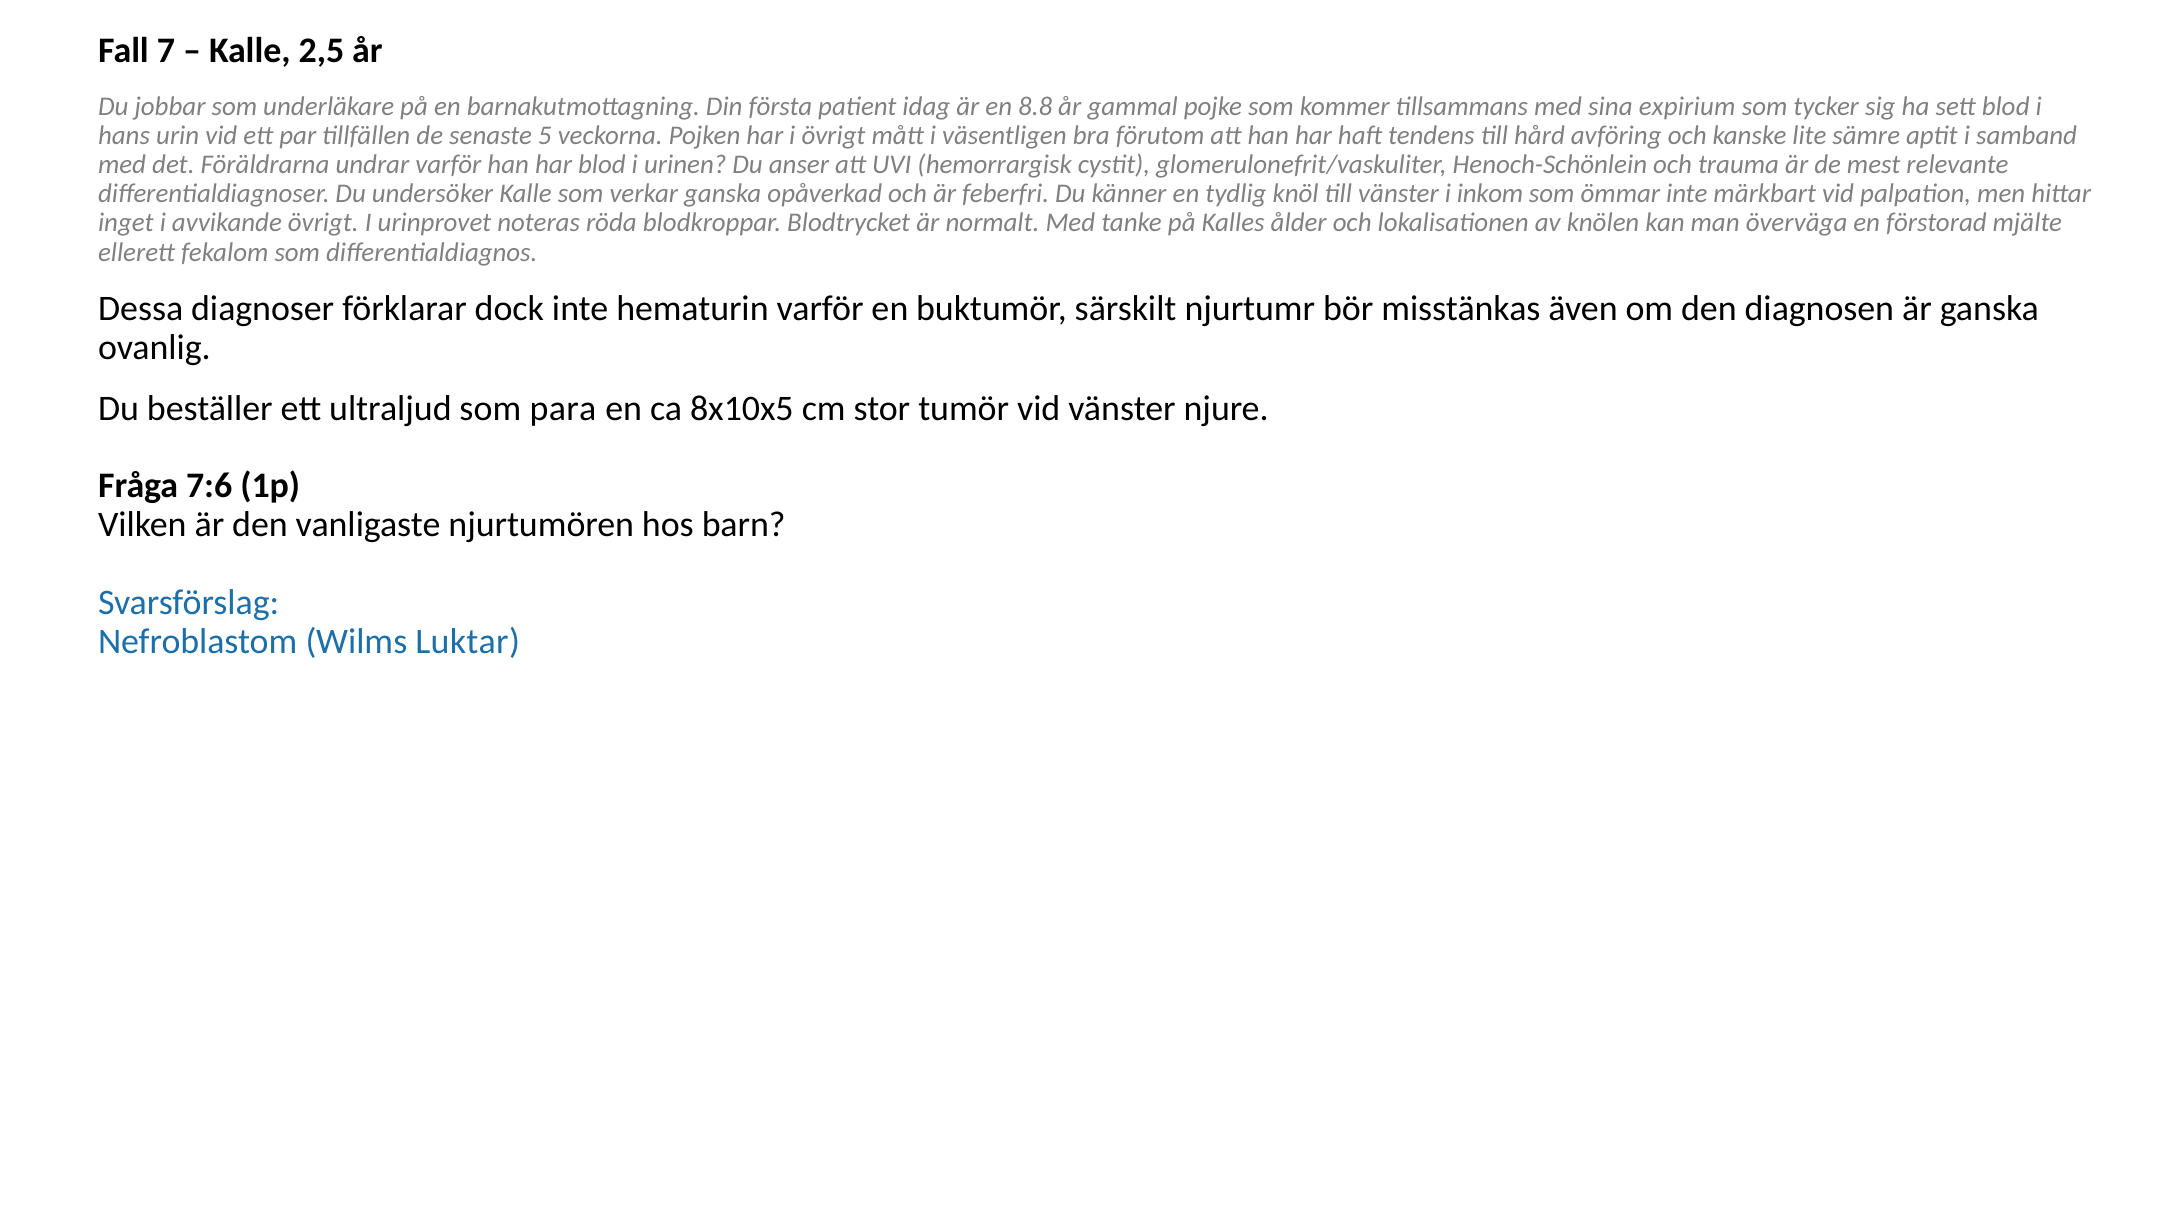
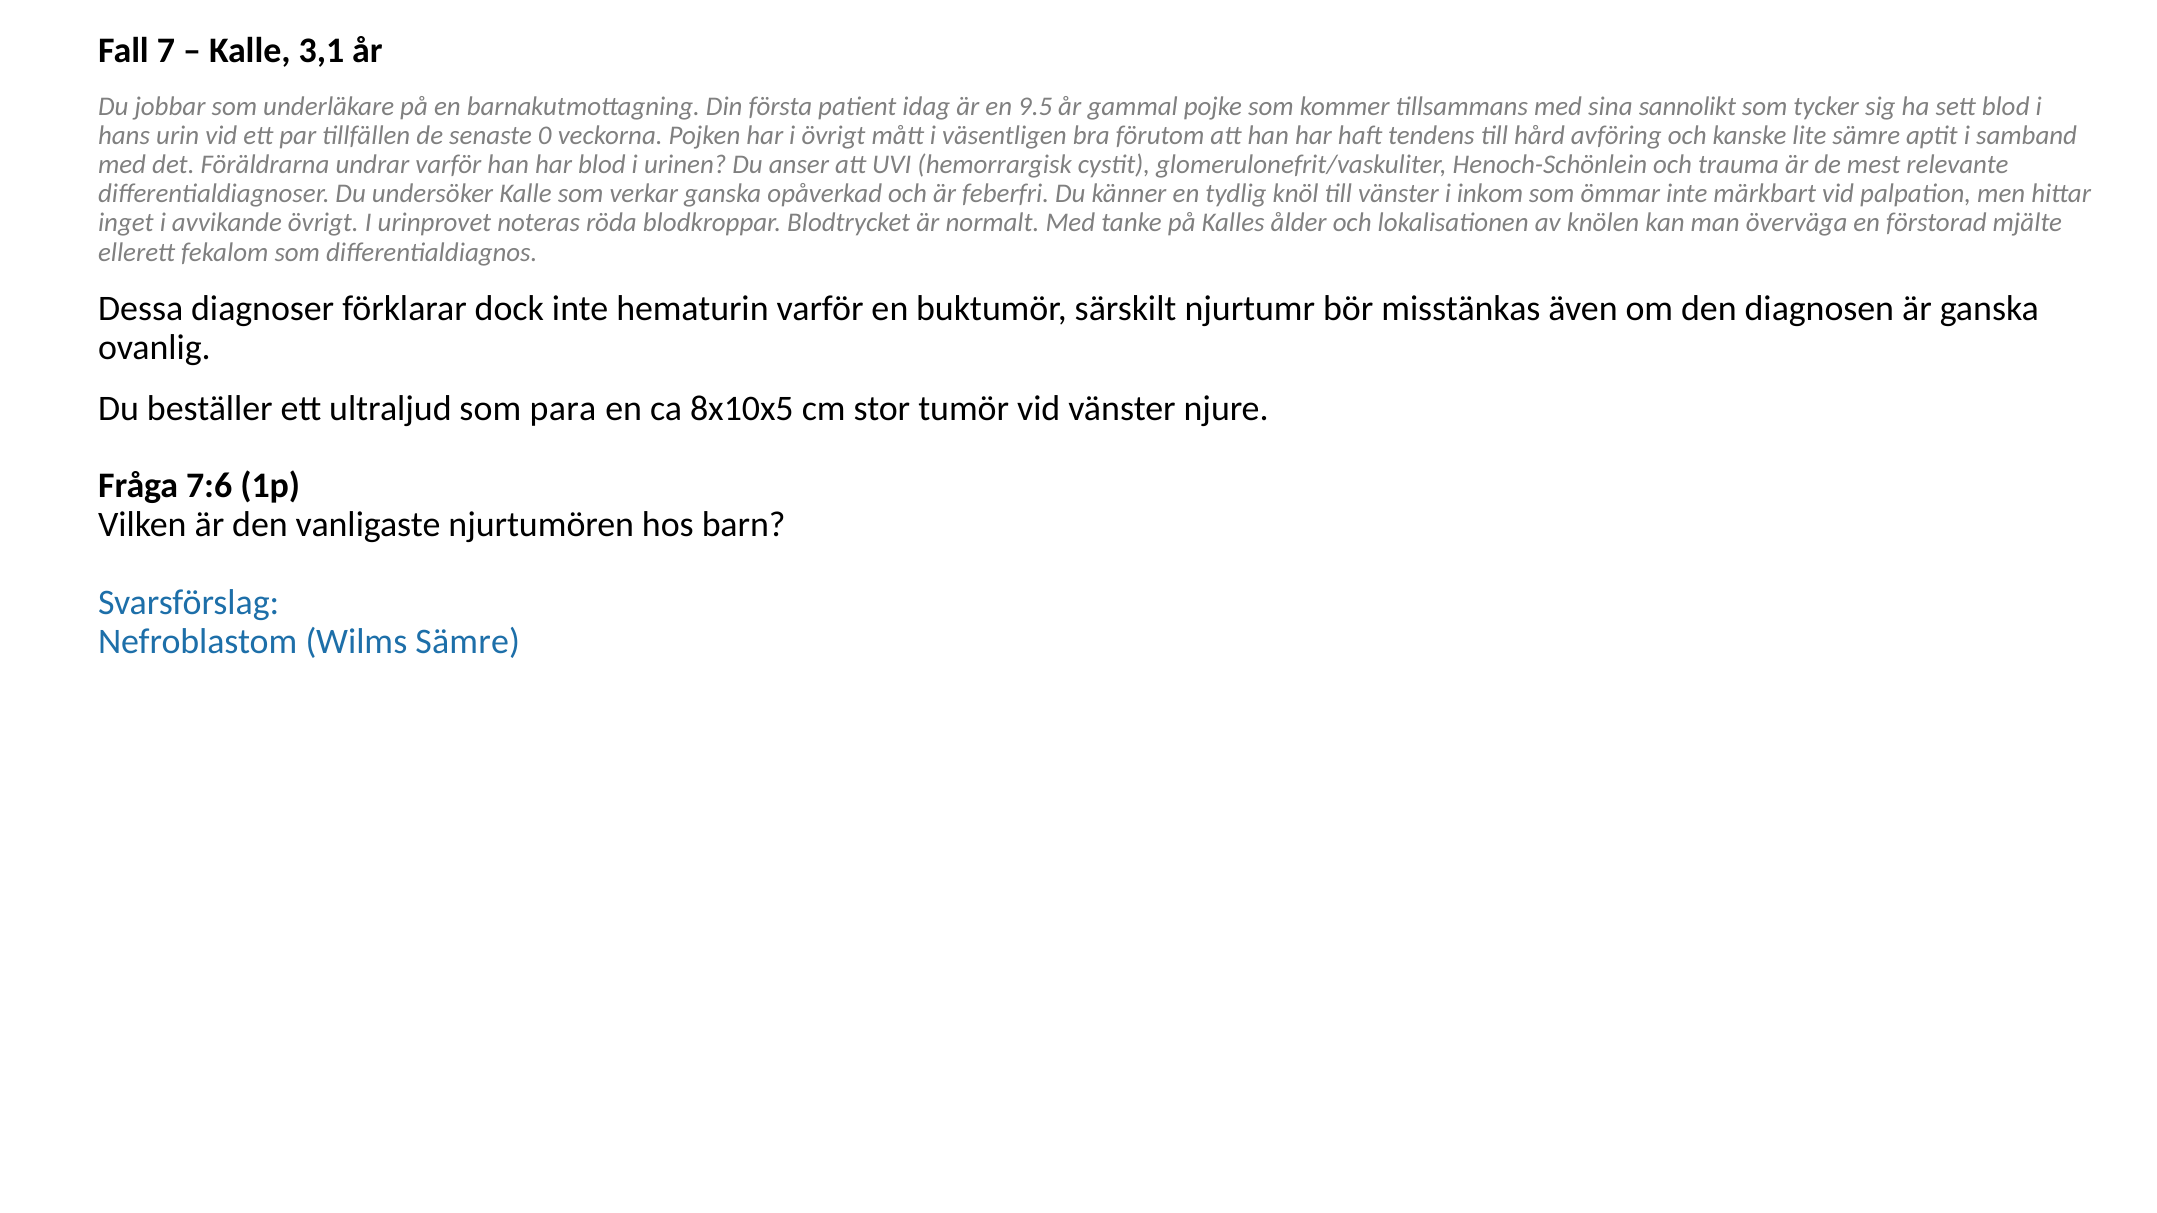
2,5: 2,5 -> 3,1
8.8: 8.8 -> 9.5
expirium: expirium -> sannolikt
5: 5 -> 0
Wilms Luktar: Luktar -> Sämre
